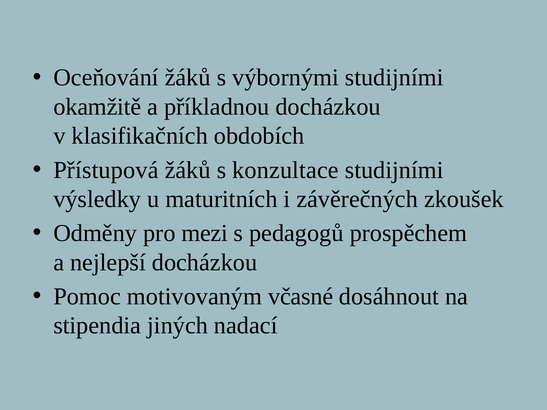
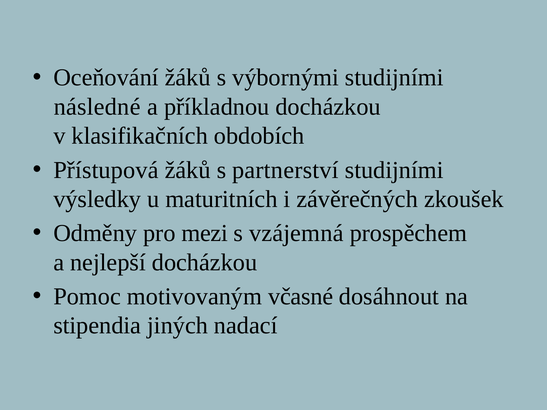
okamžitě: okamžitě -> následné
konzultace: konzultace -> partnerství
pedagogů: pedagogů -> vzájemná
